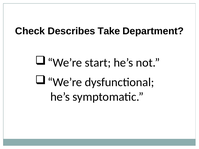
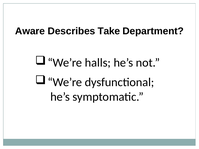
Check: Check -> Aware
start: start -> halls
